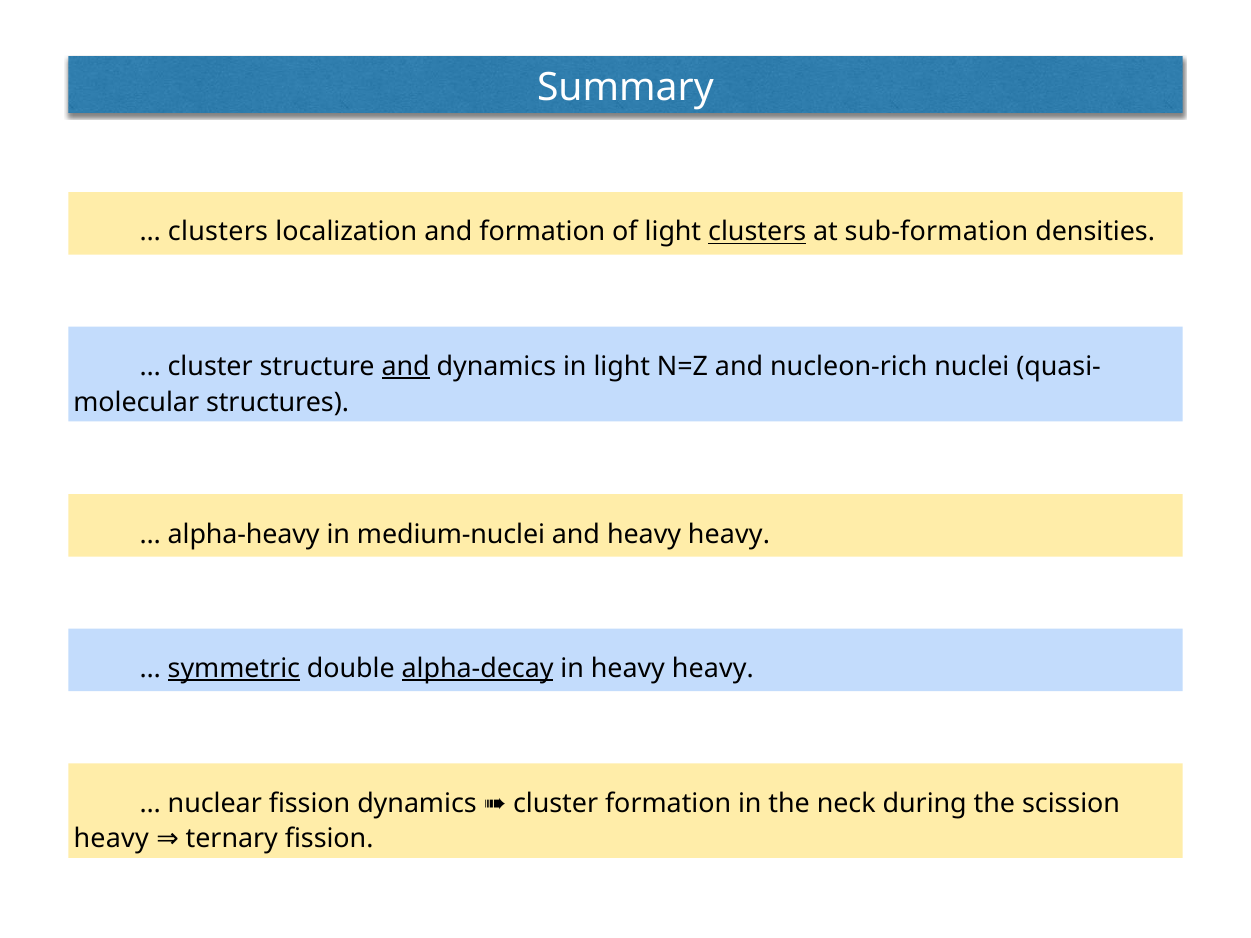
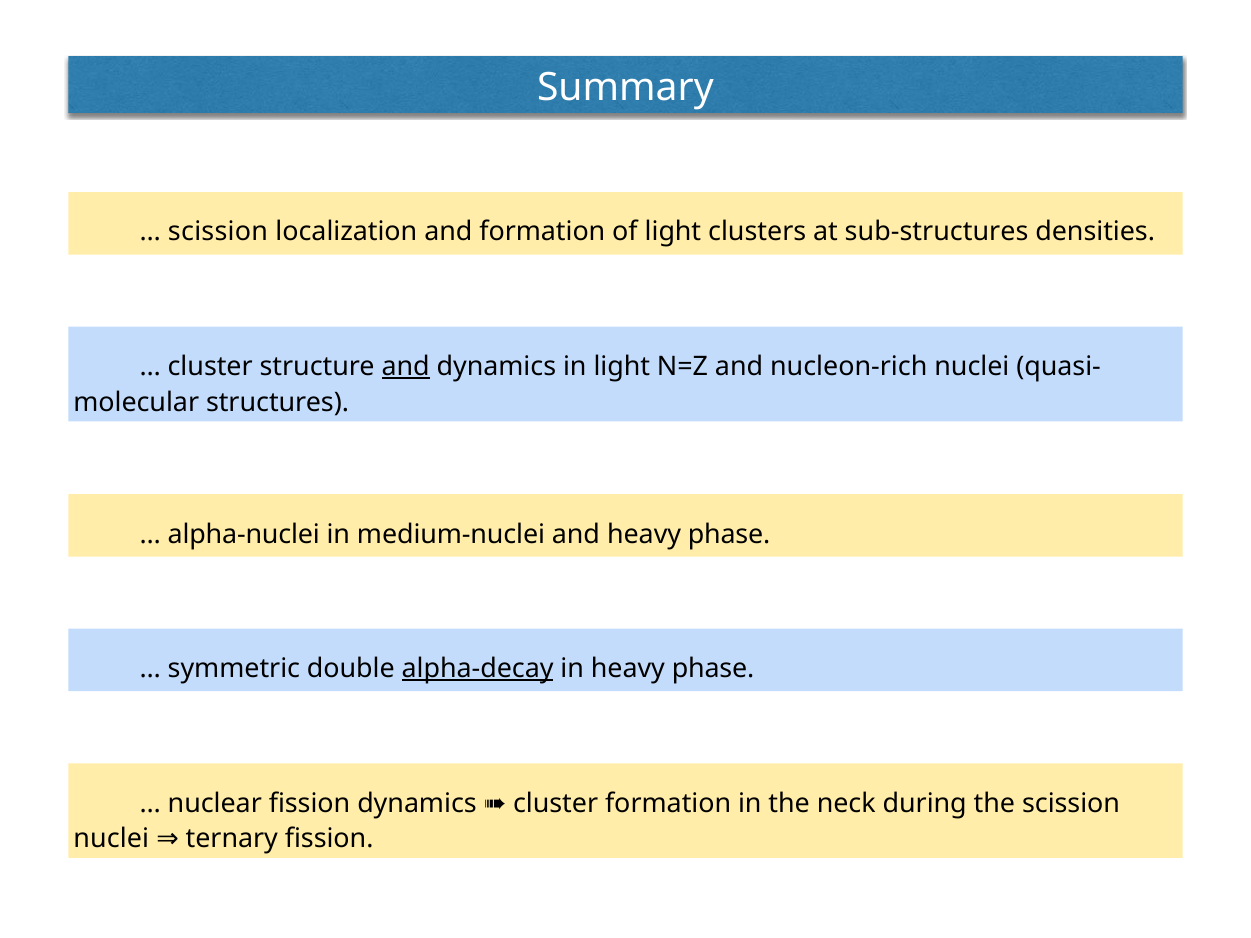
clusters at (218, 232): clusters -> scission
clusters at (757, 232) underline: present -> none
sub-formation: sub-formation -> sub-structures
alpha-heavy: alpha-heavy -> alpha-nuclei
and heavy heavy: heavy -> phase
symmetric underline: present -> none
in heavy heavy: heavy -> phase
heavy at (111, 839): heavy -> nuclei
